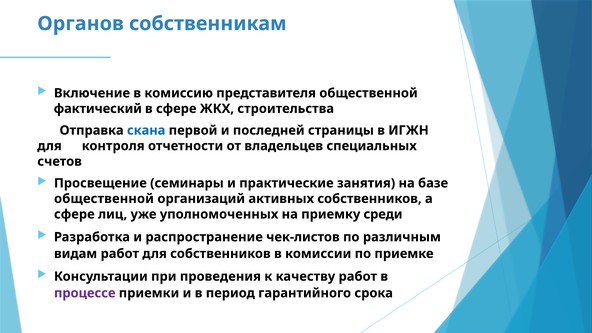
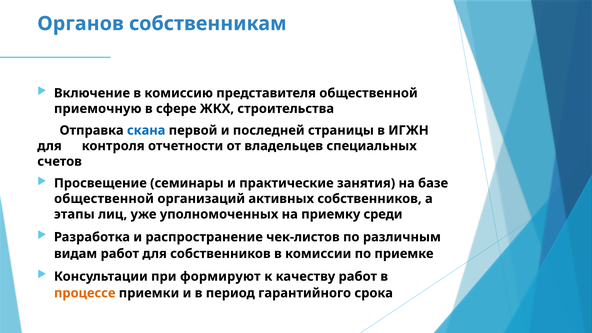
фактический: фактический -> приемочную
сфере at (74, 214): сфере -> этапы
проведения: проведения -> формируют
процессе colour: purple -> orange
